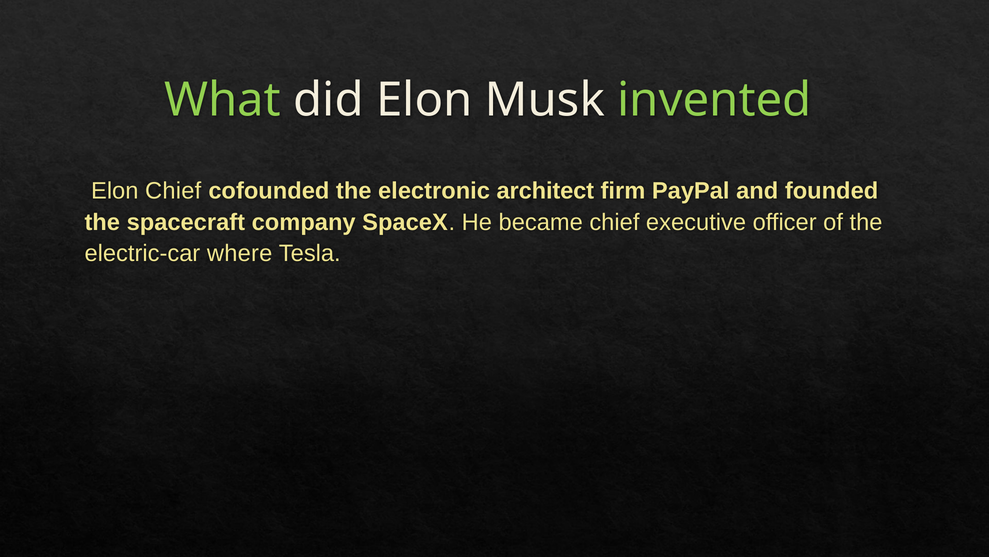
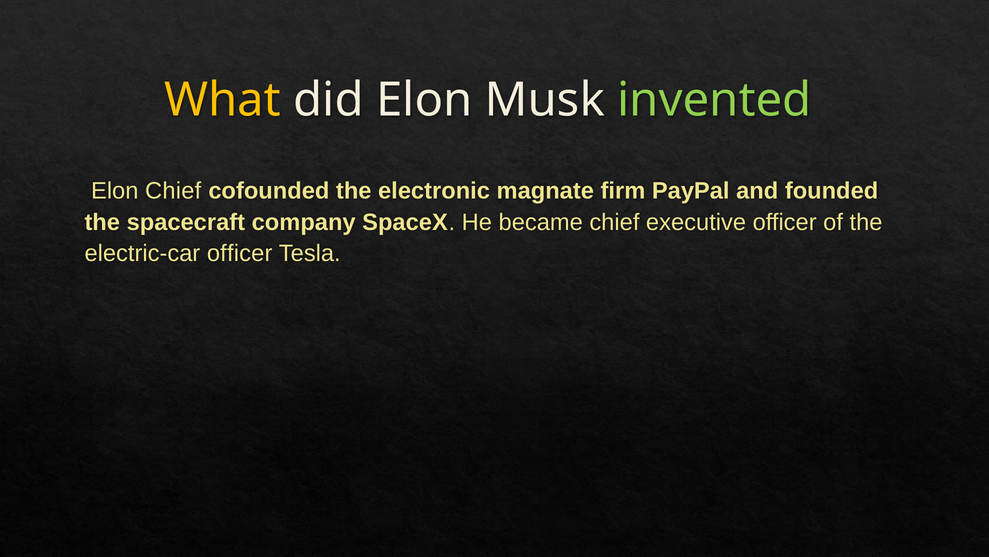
What colour: light green -> yellow
architect: architect -> magnate
electric-car where: where -> officer
